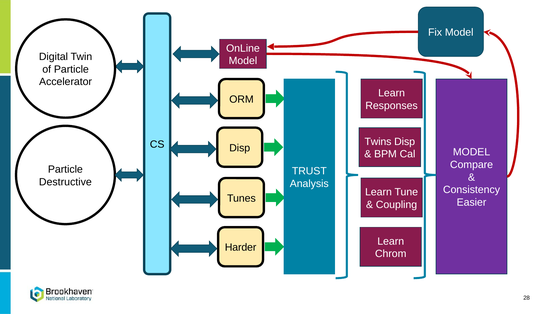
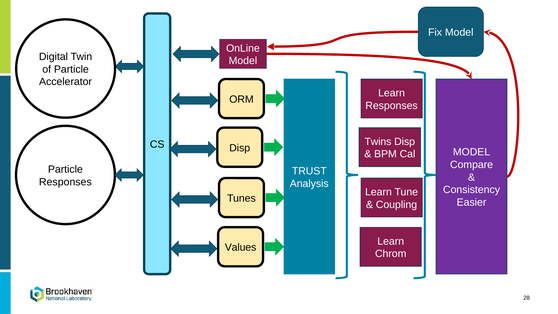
Destructive at (65, 182): Destructive -> Responses
Harder: Harder -> Values
